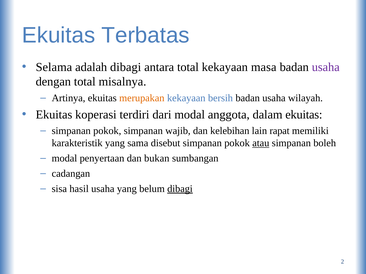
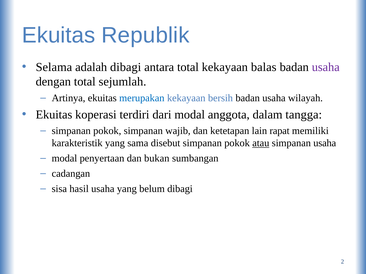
Terbatas: Terbatas -> Republik
masa: masa -> balas
misalnya: misalnya -> sejumlah
merupakan colour: orange -> blue
dalam ekuitas: ekuitas -> tangga
kelebihan: kelebihan -> ketetapan
simpanan boleh: boleh -> usaha
dibagi at (180, 189) underline: present -> none
